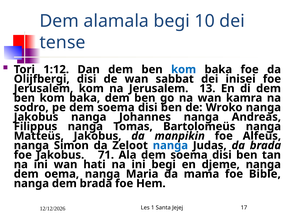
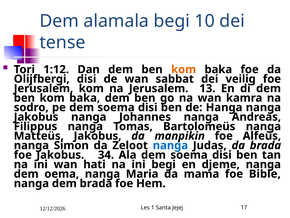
kom at (184, 69) colour: blue -> orange
inisei: inisei -> veilig
Wroko: Wroko -> Hanga
71: 71 -> 34
